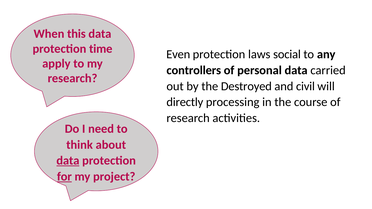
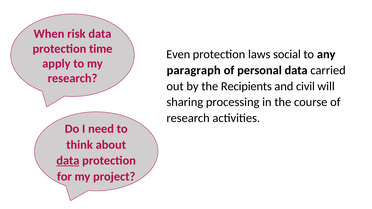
this: this -> risk
controllers: controllers -> paragraph
Destroyed: Destroyed -> Recipients
directly: directly -> sharing
for underline: present -> none
